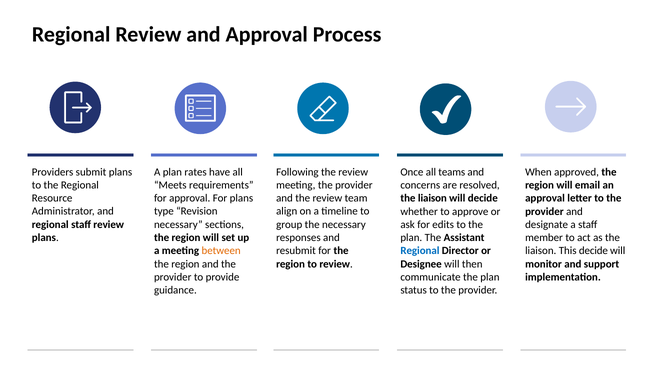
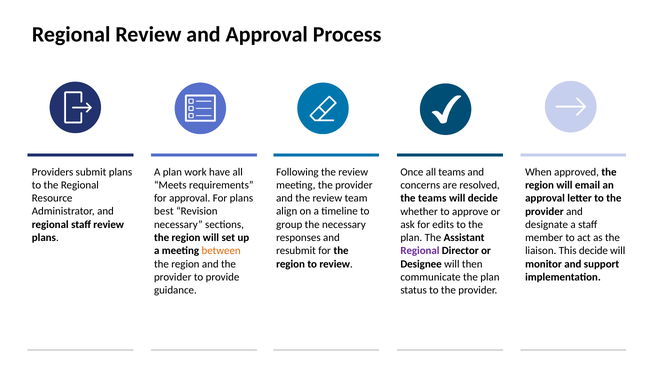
rates: rates -> work
liaison at (432, 198): liaison -> teams
type: type -> best
Regional at (420, 251) colour: blue -> purple
